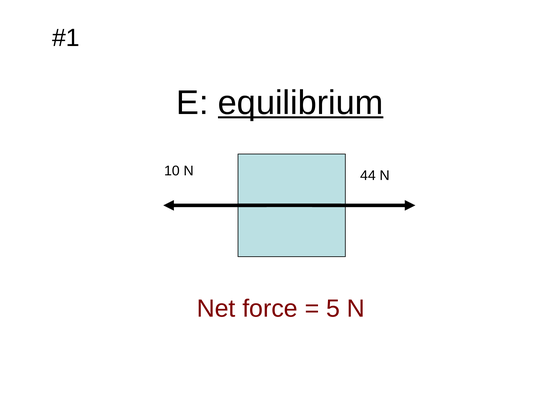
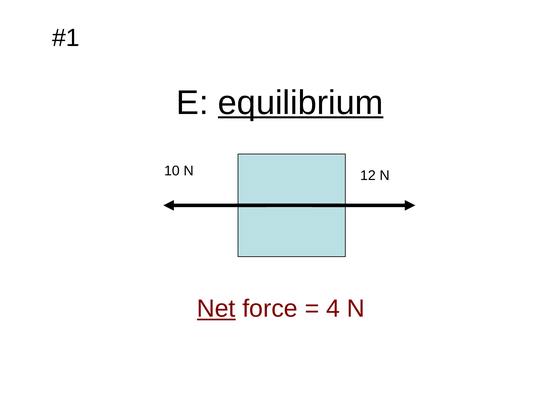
44: 44 -> 12
Net underline: none -> present
5: 5 -> 4
